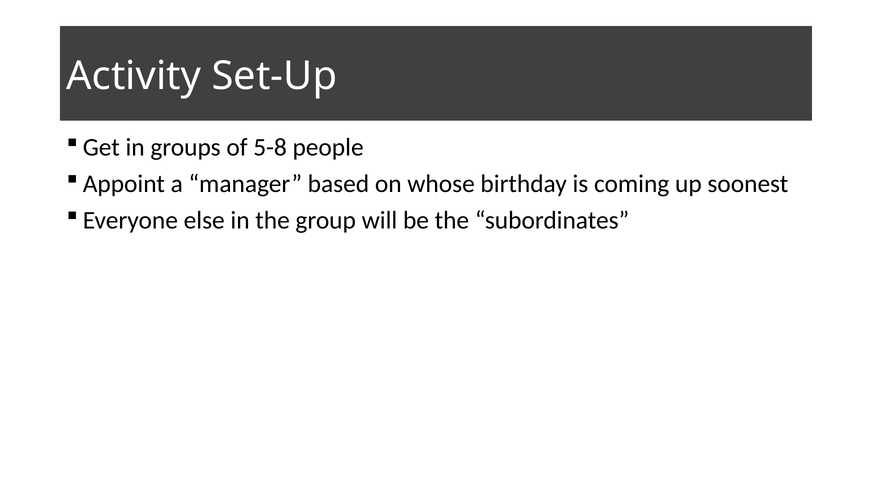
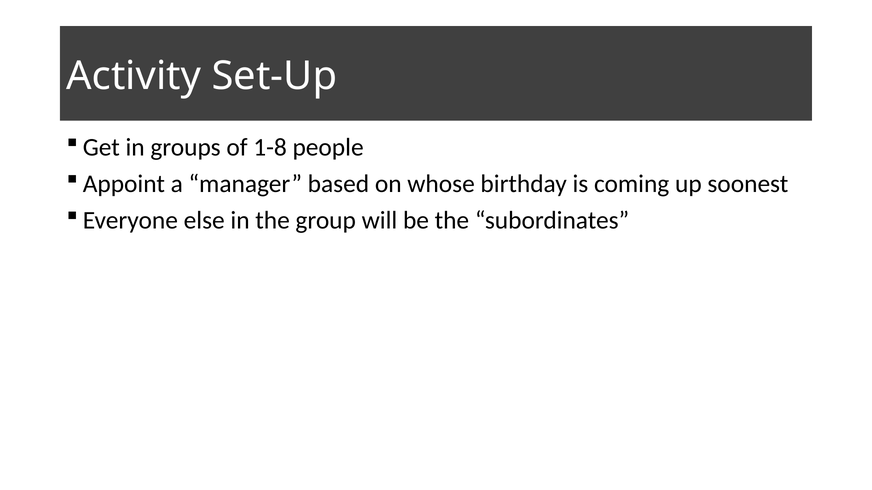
5-8: 5-8 -> 1-8
